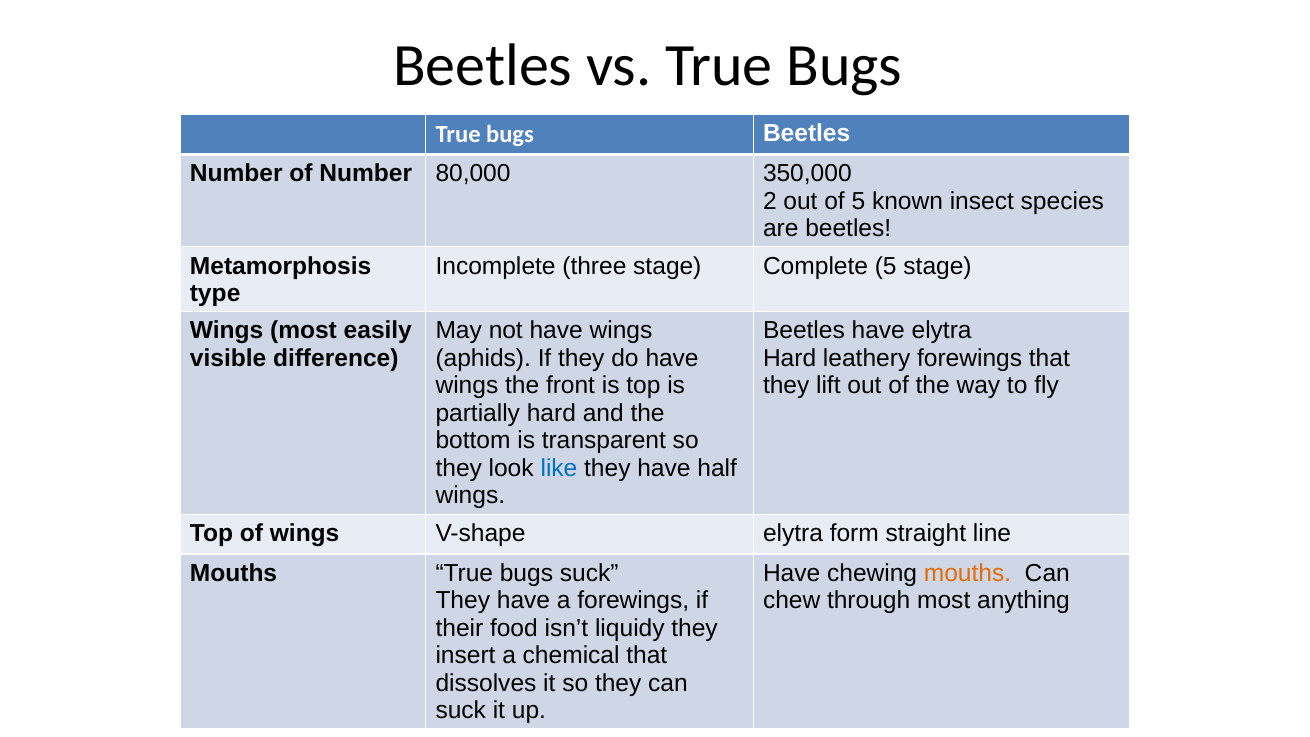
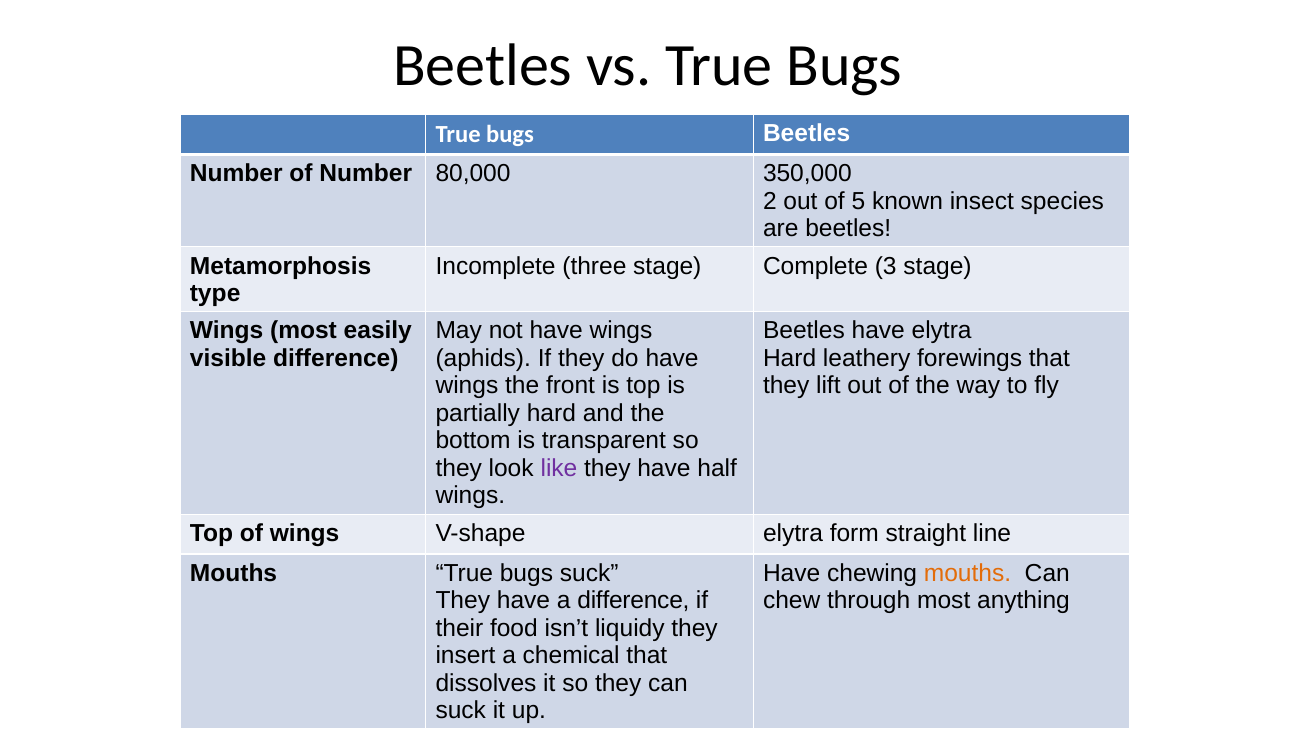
Complete 5: 5 -> 3
like colour: blue -> purple
a forewings: forewings -> difference
